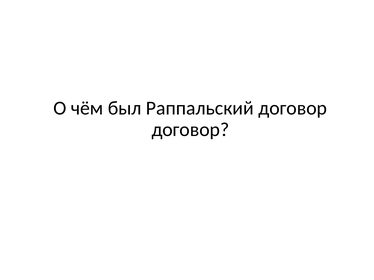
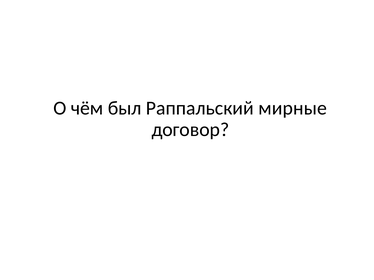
Раппальский договор: договор -> мирные
